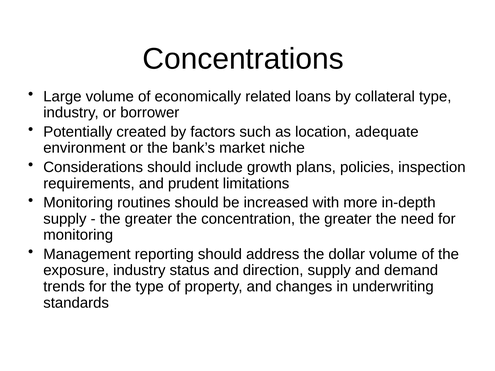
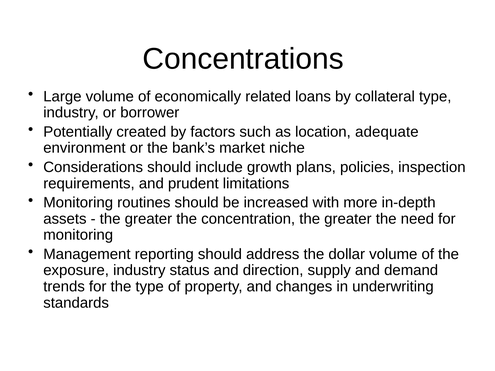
supply at (65, 219): supply -> assets
